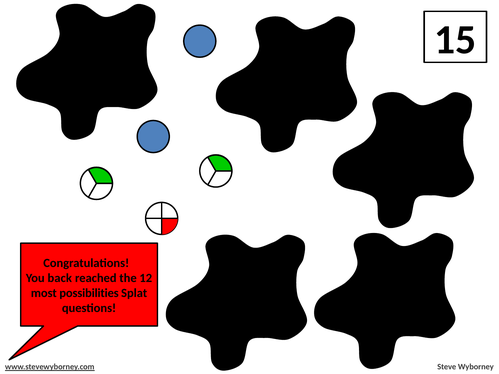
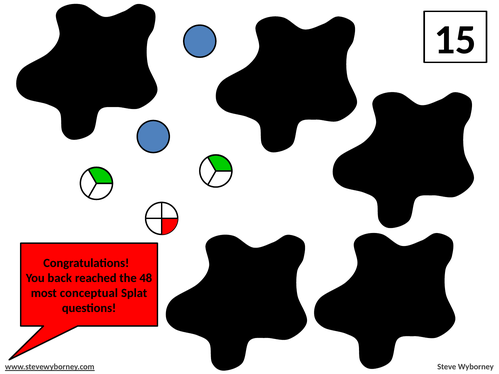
12: 12 -> 48
possibilities: possibilities -> conceptual
